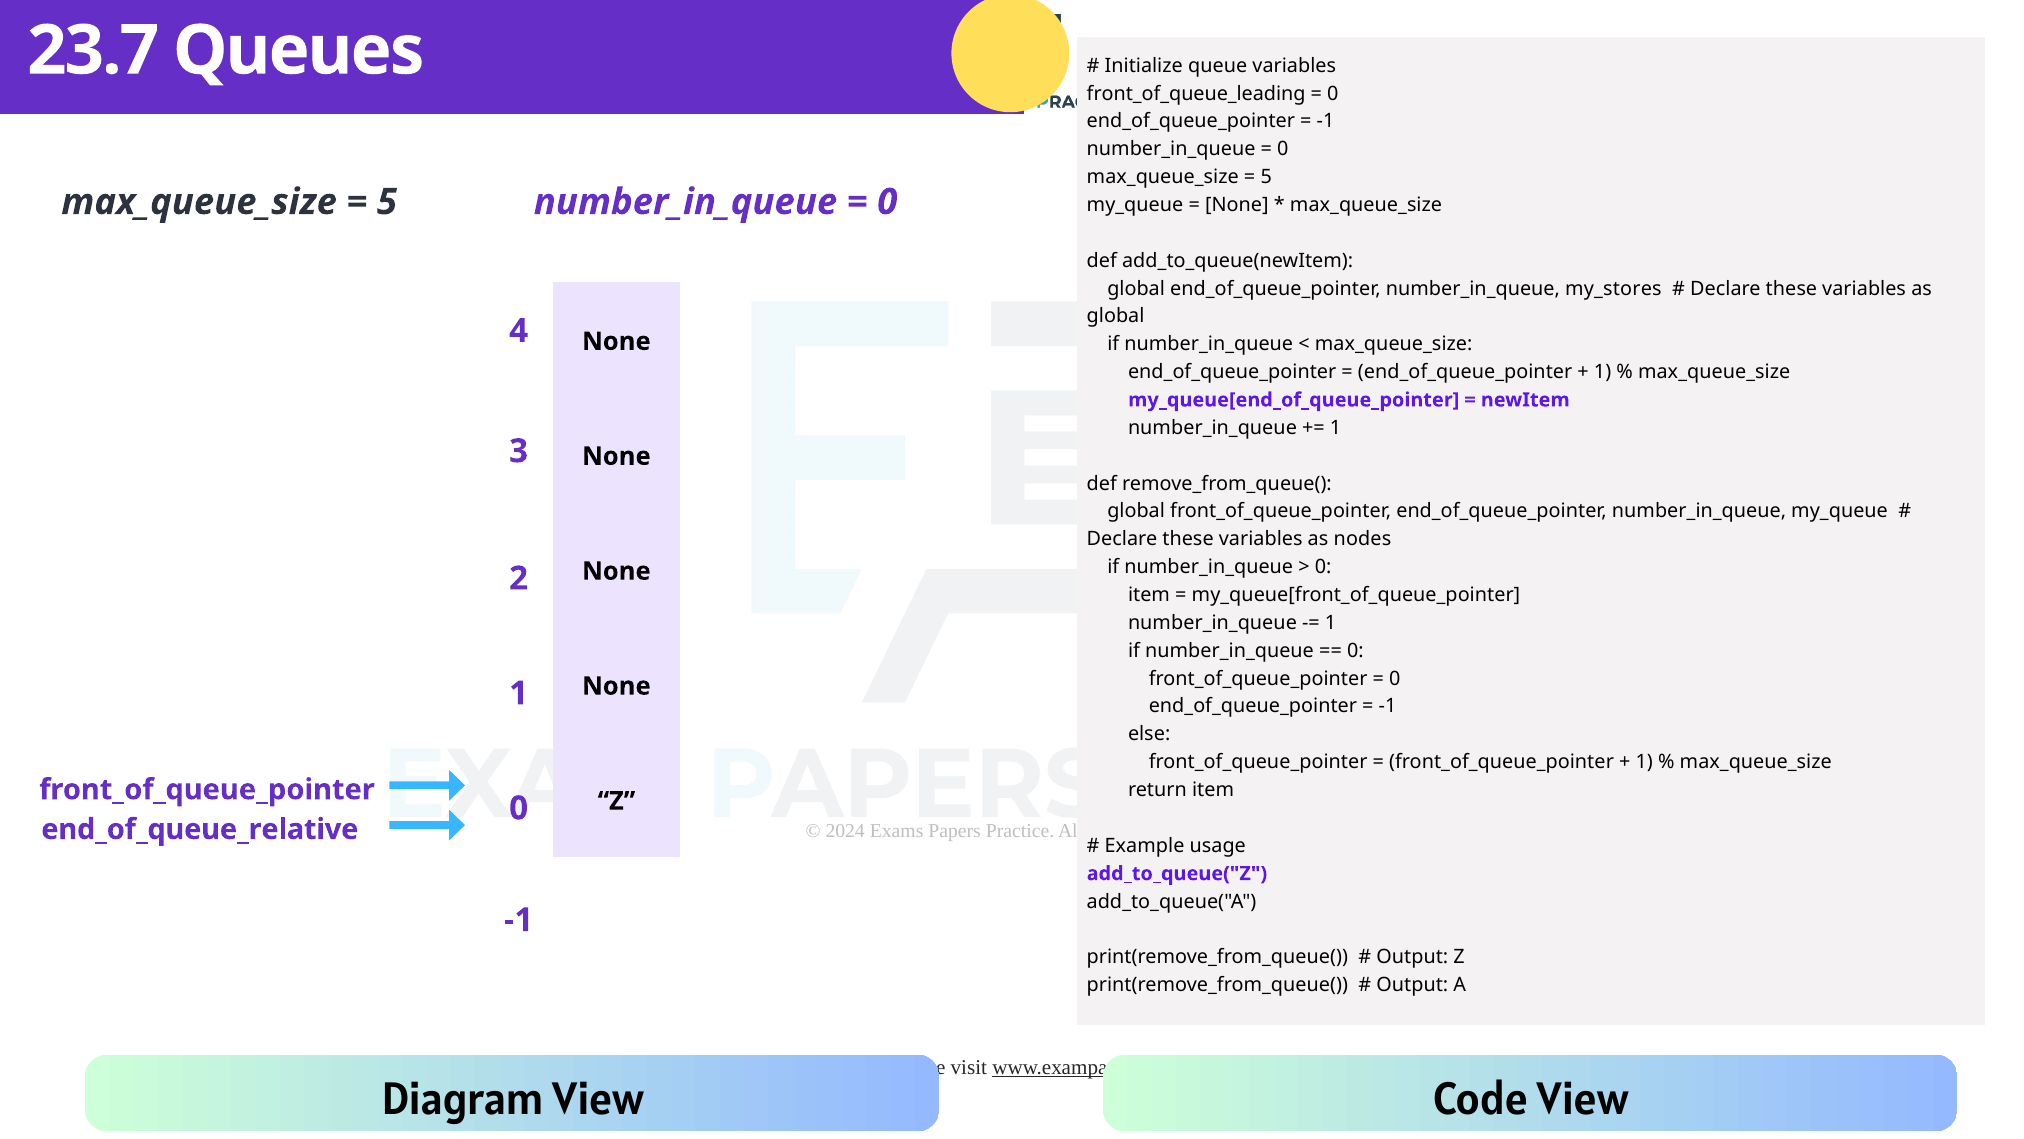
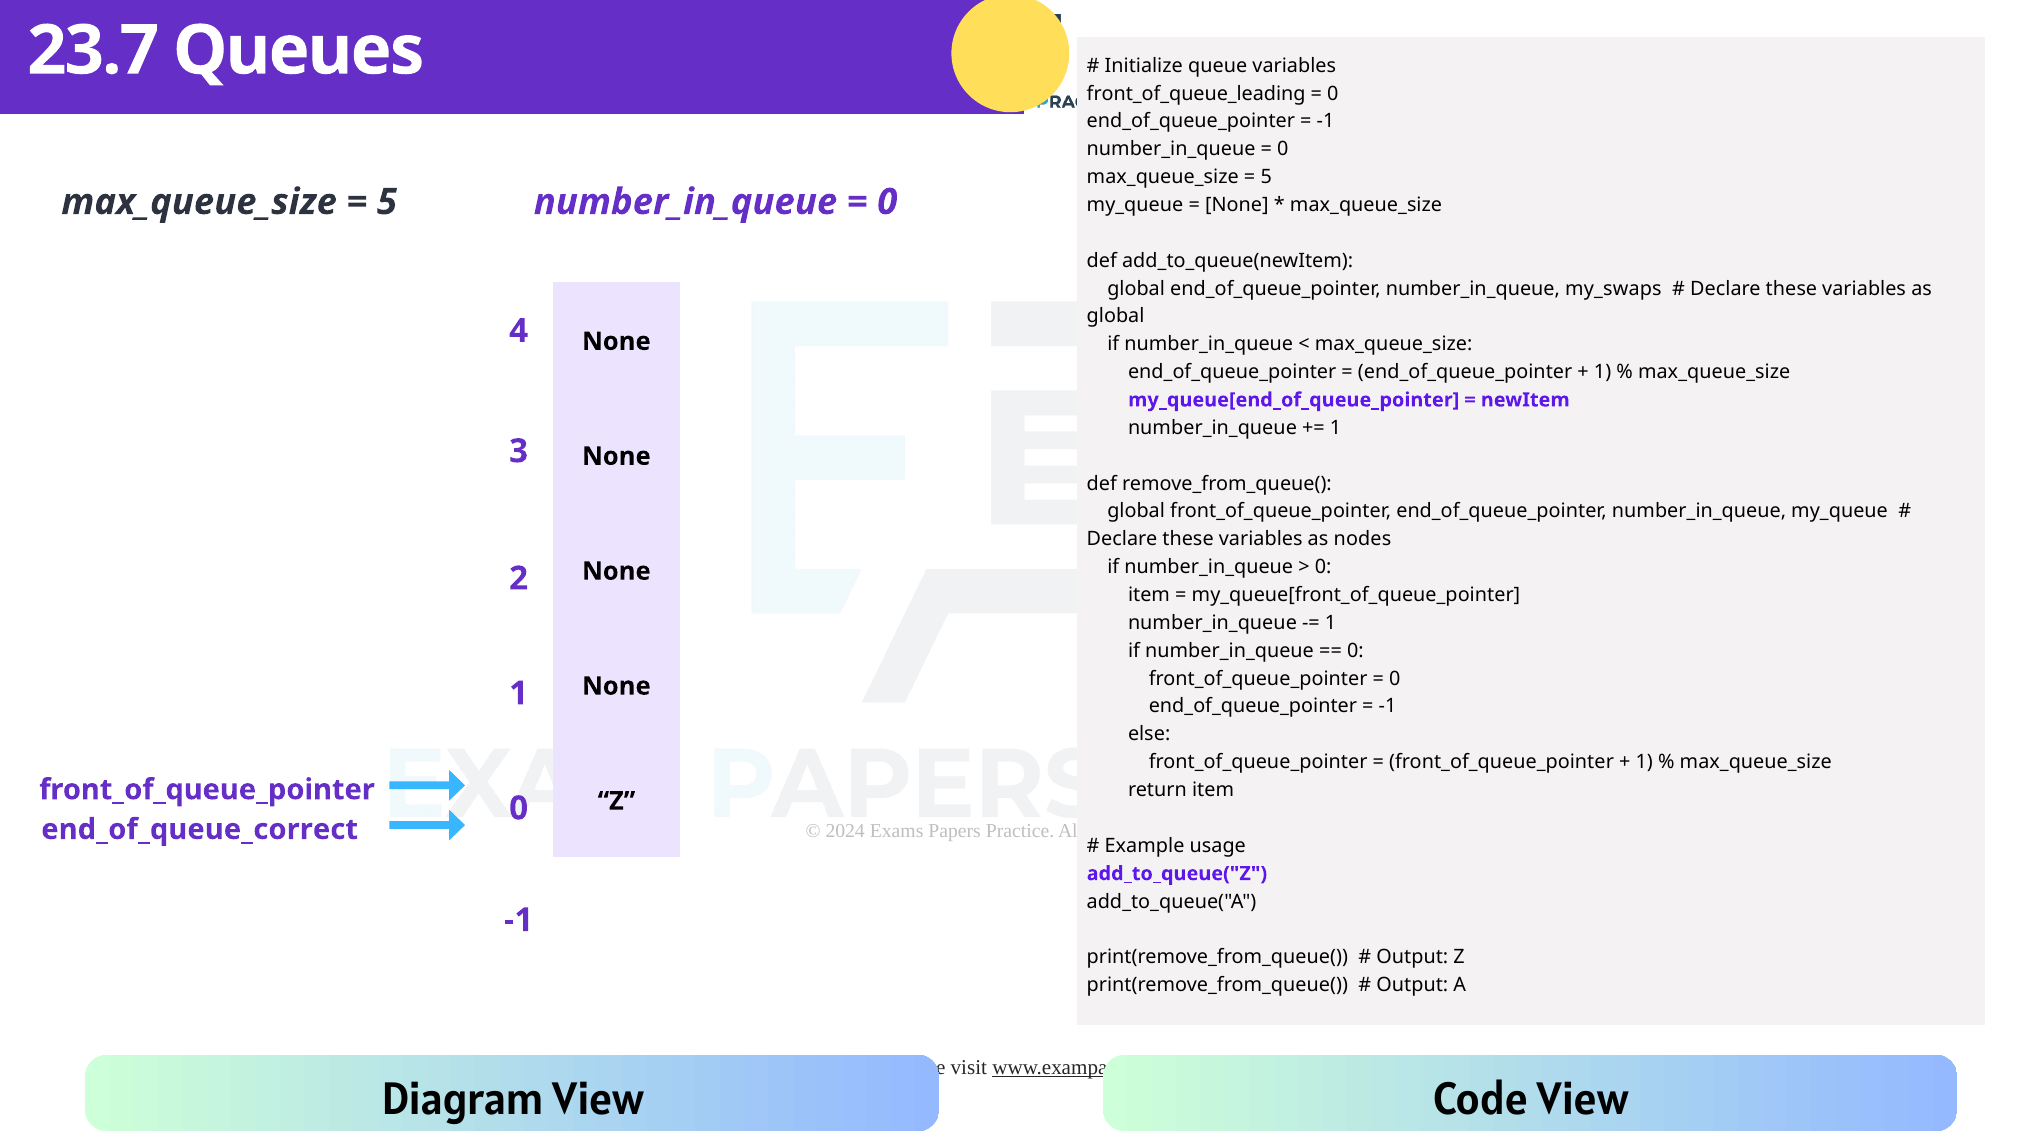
my_stores: my_stores -> my_swaps
end_of_queue_relative: end_of_queue_relative -> end_of_queue_correct
